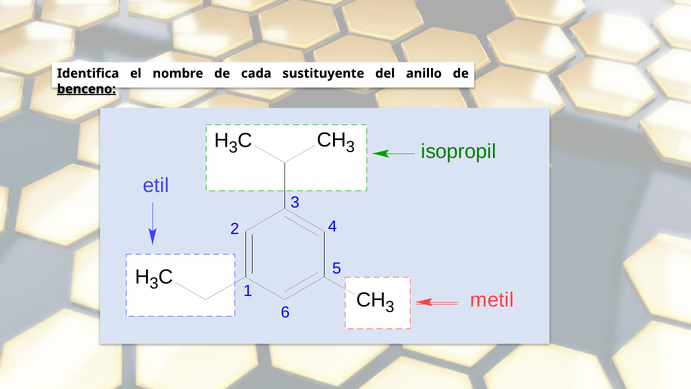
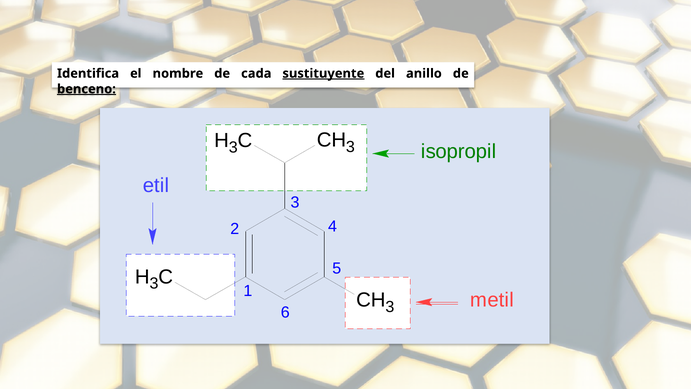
sustituyente underline: none -> present
